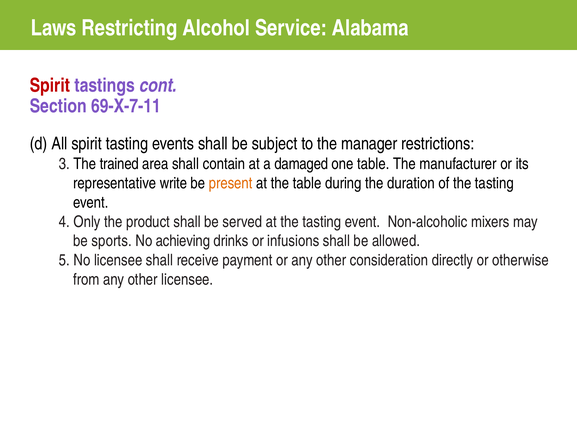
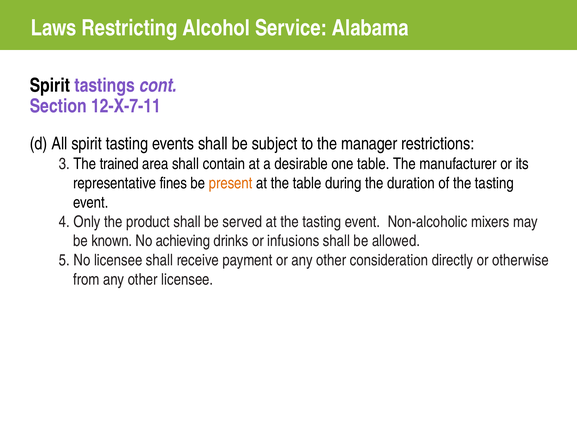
Spirit at (50, 85) colour: red -> black
69-X-7-11: 69-X-7-11 -> 12-X-7-11
damaged: damaged -> desirable
write: write -> fines
sports: sports -> known
